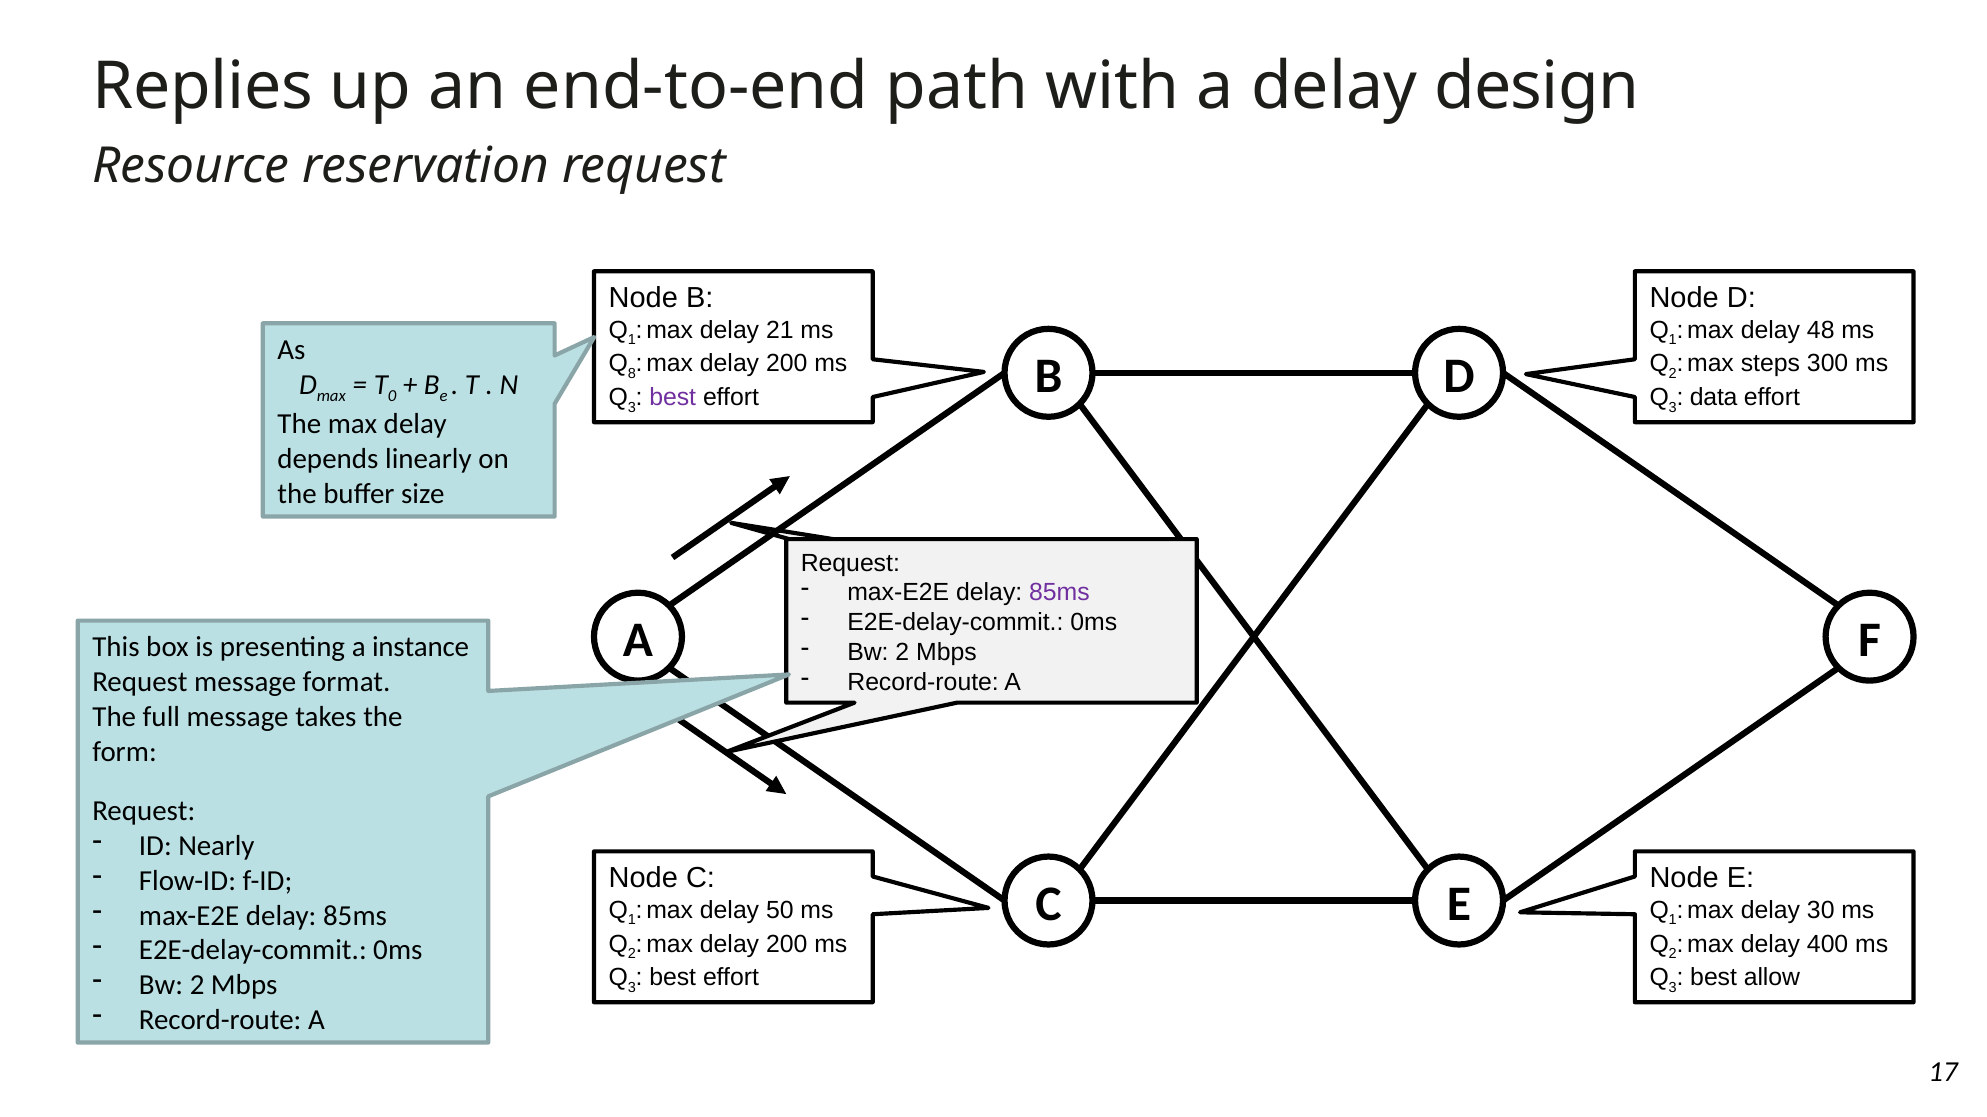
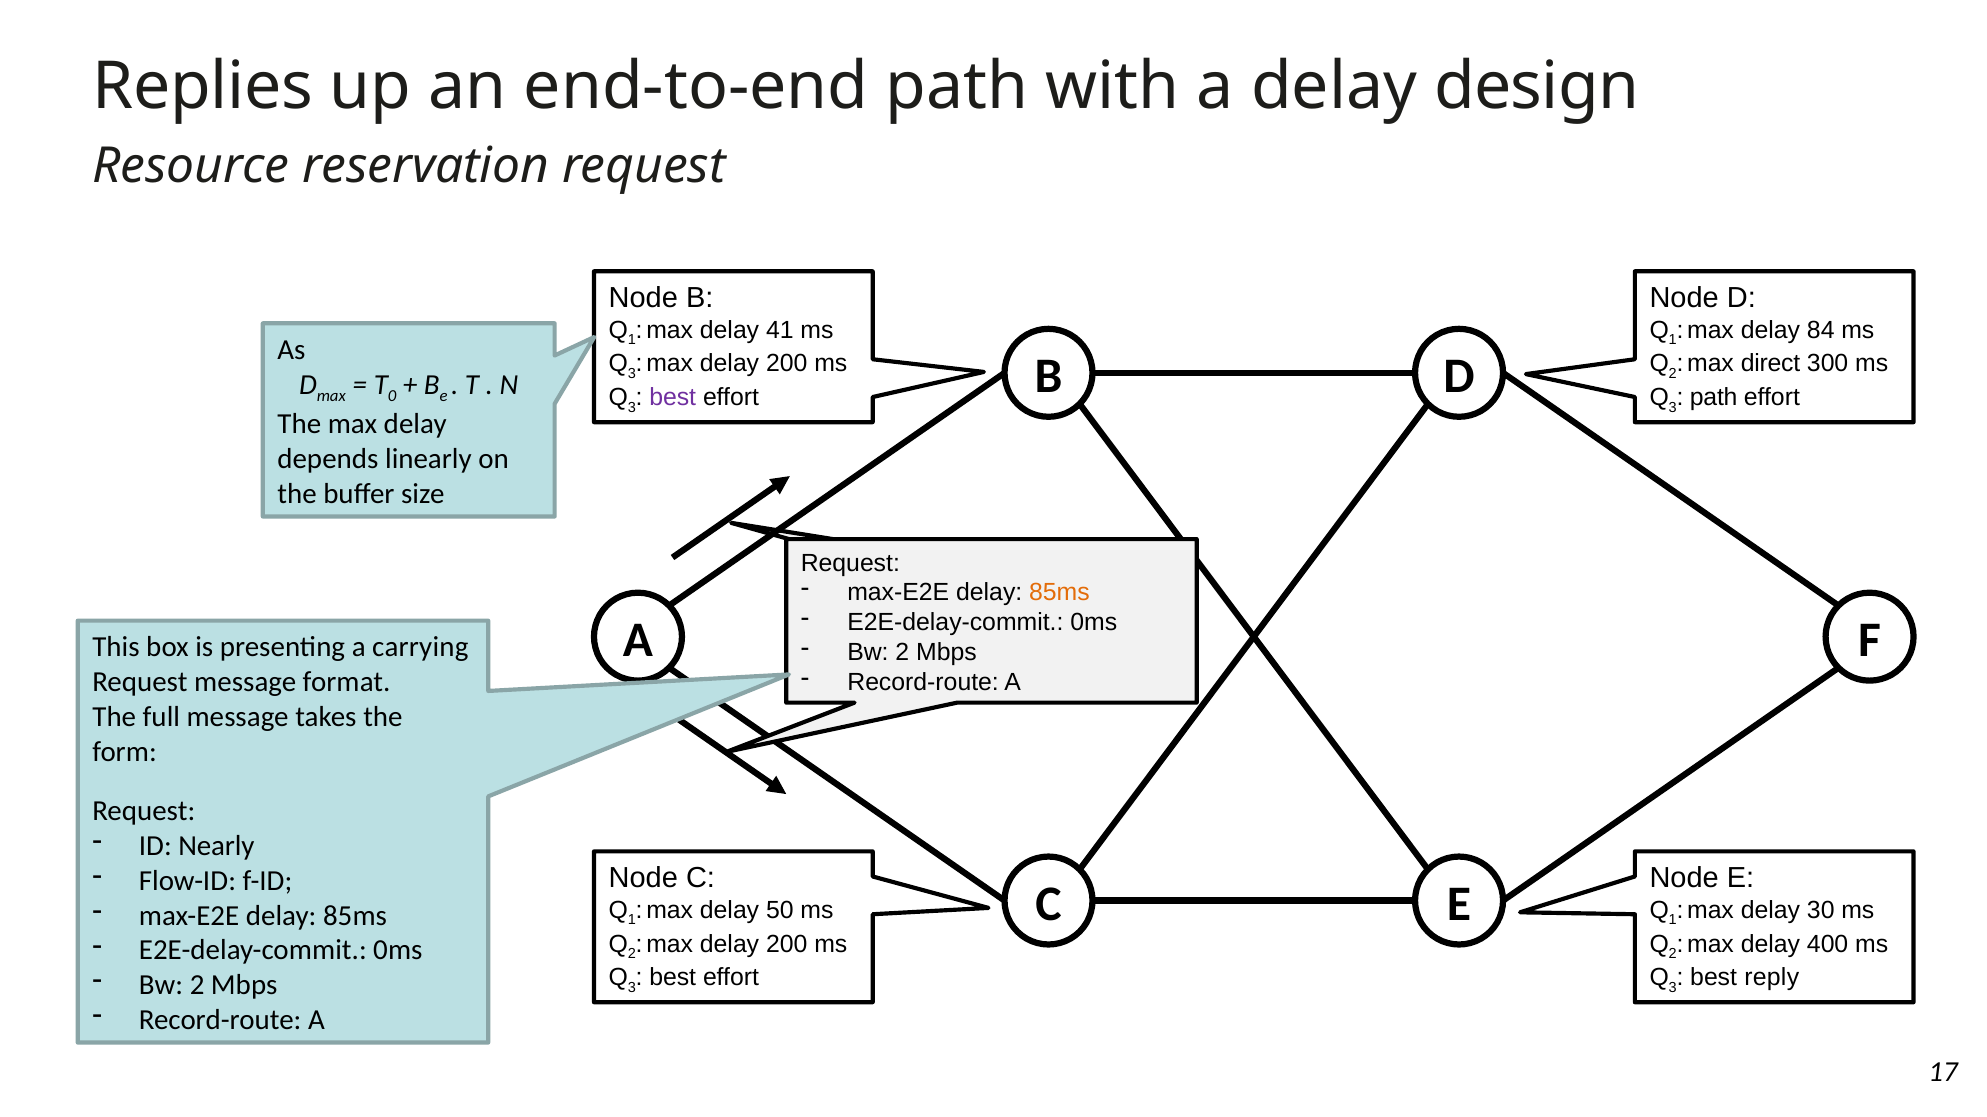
21: 21 -> 41
48: 48 -> 84
8 at (632, 373): 8 -> 3
steps: steps -> direct
data at (1714, 398): data -> path
85ms at (1059, 593) colour: purple -> orange
instance: instance -> carrying
allow: allow -> reply
